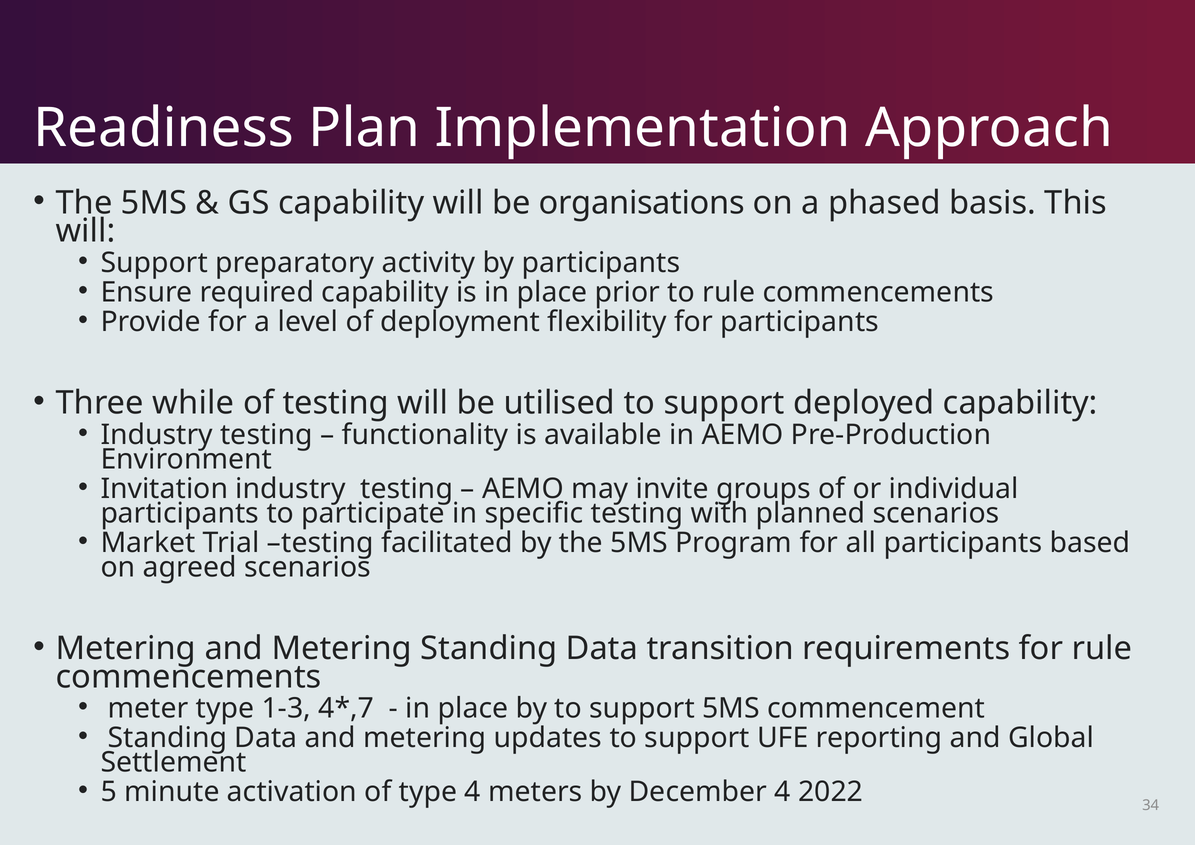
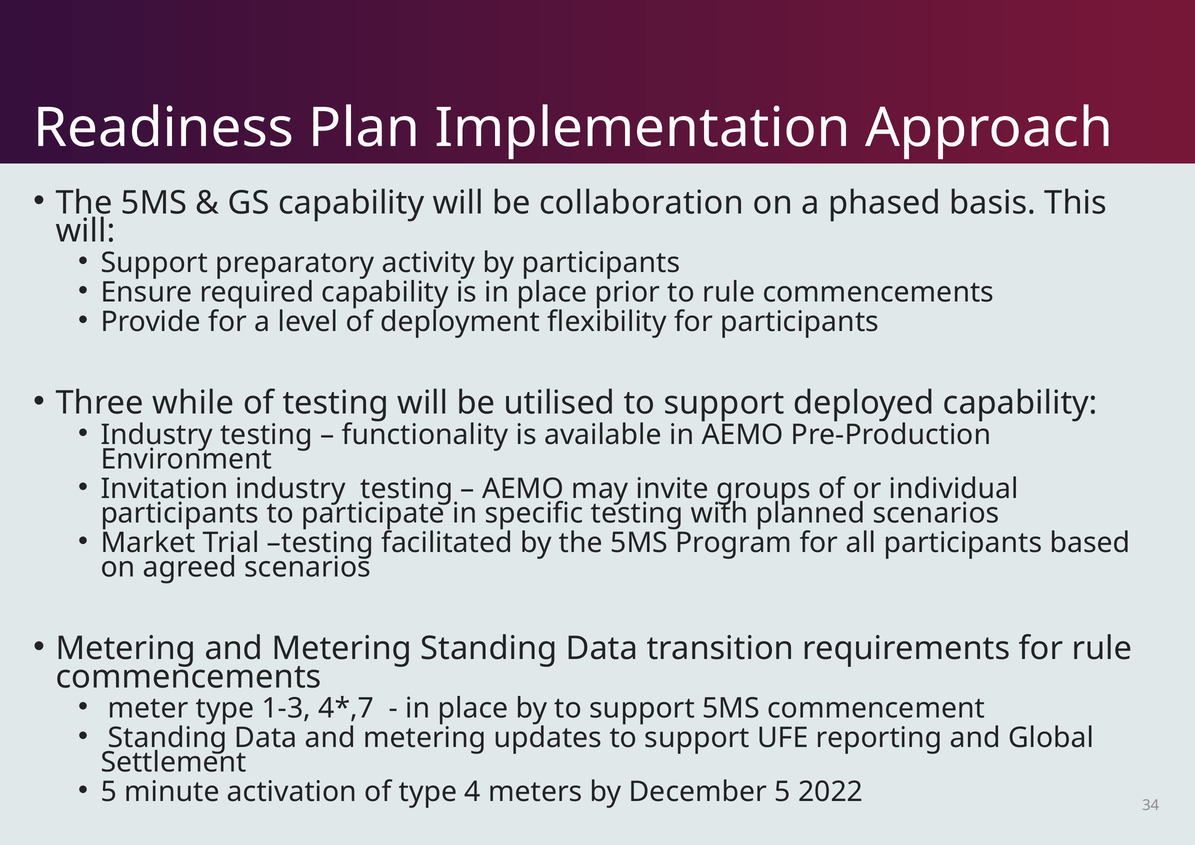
organisations: organisations -> collaboration
December 4: 4 -> 5
